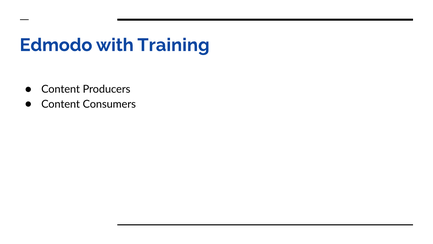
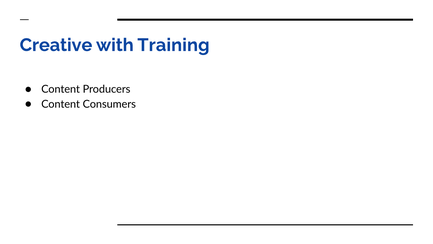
Edmodo: Edmodo -> Creative
